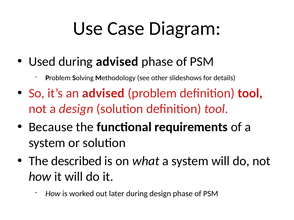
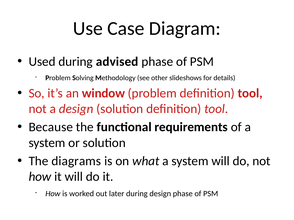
an advised: advised -> window
described: described -> diagrams
